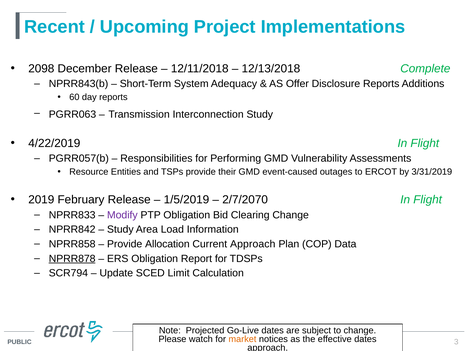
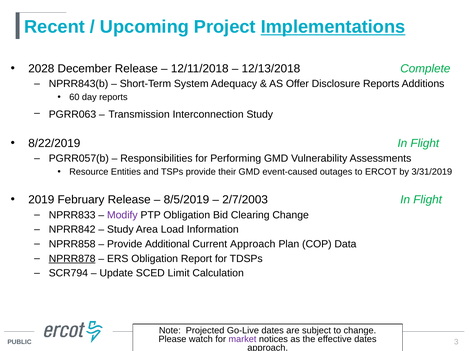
Implementations underline: none -> present
2098: 2098 -> 2028
4/22/2019: 4/22/2019 -> 8/22/2019
1/5/2019: 1/5/2019 -> 8/5/2019
2/7/2070: 2/7/2070 -> 2/7/2003
Allocation: Allocation -> Additional
market colour: orange -> purple
